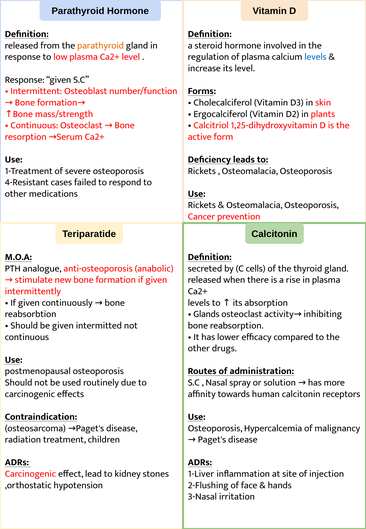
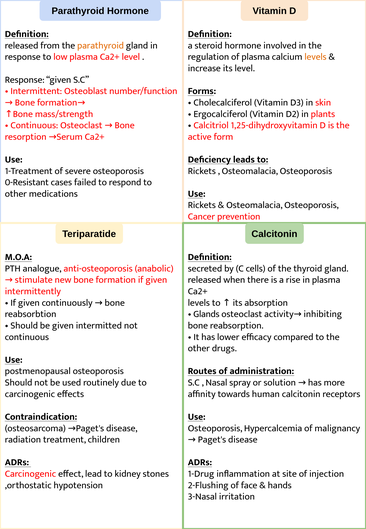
levels at (315, 57) colour: blue -> orange
4-Resistant: 4-Resistant -> 0-Resistant
1-Liver: 1-Liver -> 1-Drug
